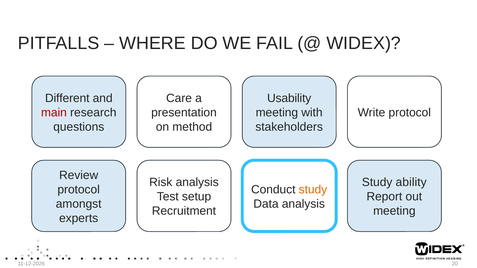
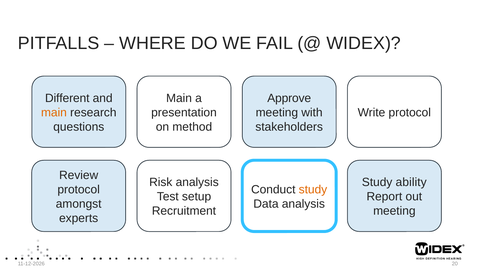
Care at (179, 98): Care -> Main
Usability: Usability -> Approve
main at (54, 113) colour: red -> orange
